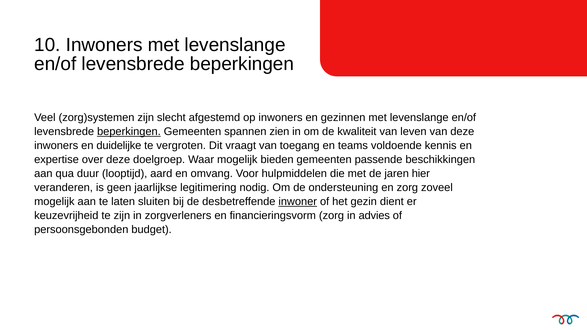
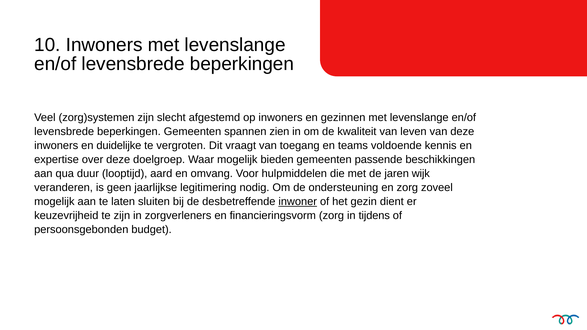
beperkingen at (129, 132) underline: present -> none
hier: hier -> wijk
advies: advies -> tijdens
